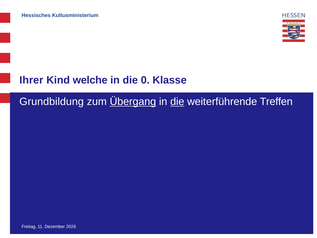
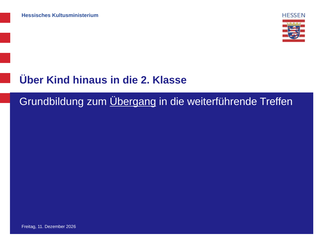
Ihrer: Ihrer -> Über
welche: welche -> hinaus
0: 0 -> 2
die at (177, 102) underline: present -> none
